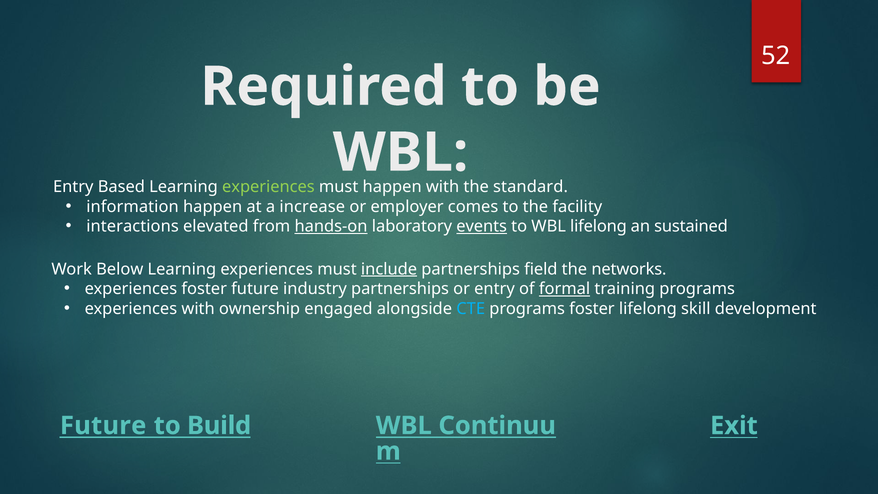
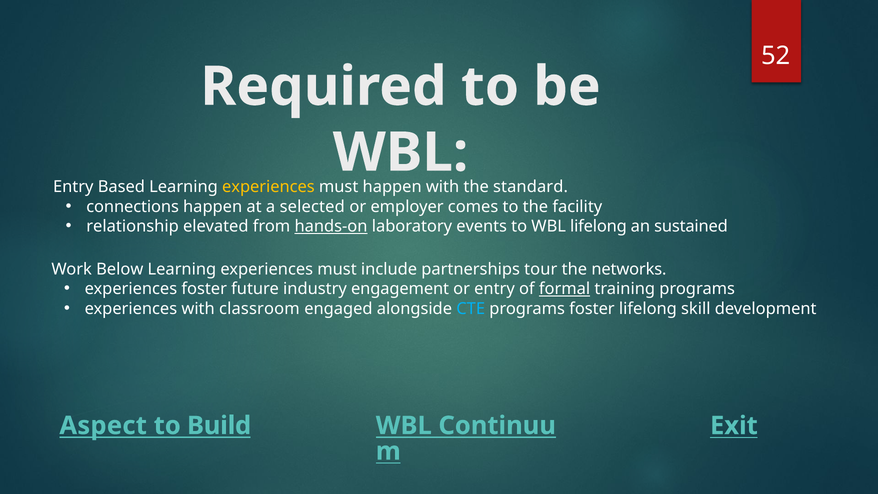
experiences at (268, 187) colour: light green -> yellow
information: information -> connections
increase: increase -> selected
interactions: interactions -> relationship
events underline: present -> none
include underline: present -> none
field: field -> tour
industry partnerships: partnerships -> engagement
ownership: ownership -> classroom
Future at (103, 426): Future -> Aspect
